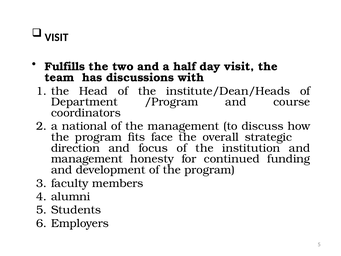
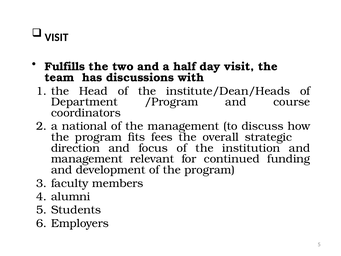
face: face -> fees
honesty: honesty -> relevant
